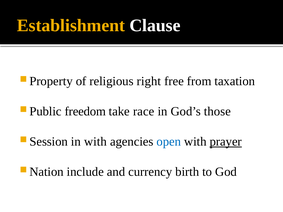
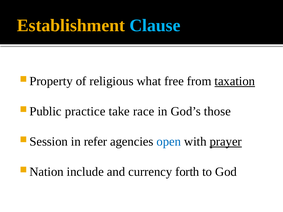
Clause colour: white -> light blue
right: right -> what
taxation underline: none -> present
freedom: freedom -> practice
in with: with -> refer
birth: birth -> forth
